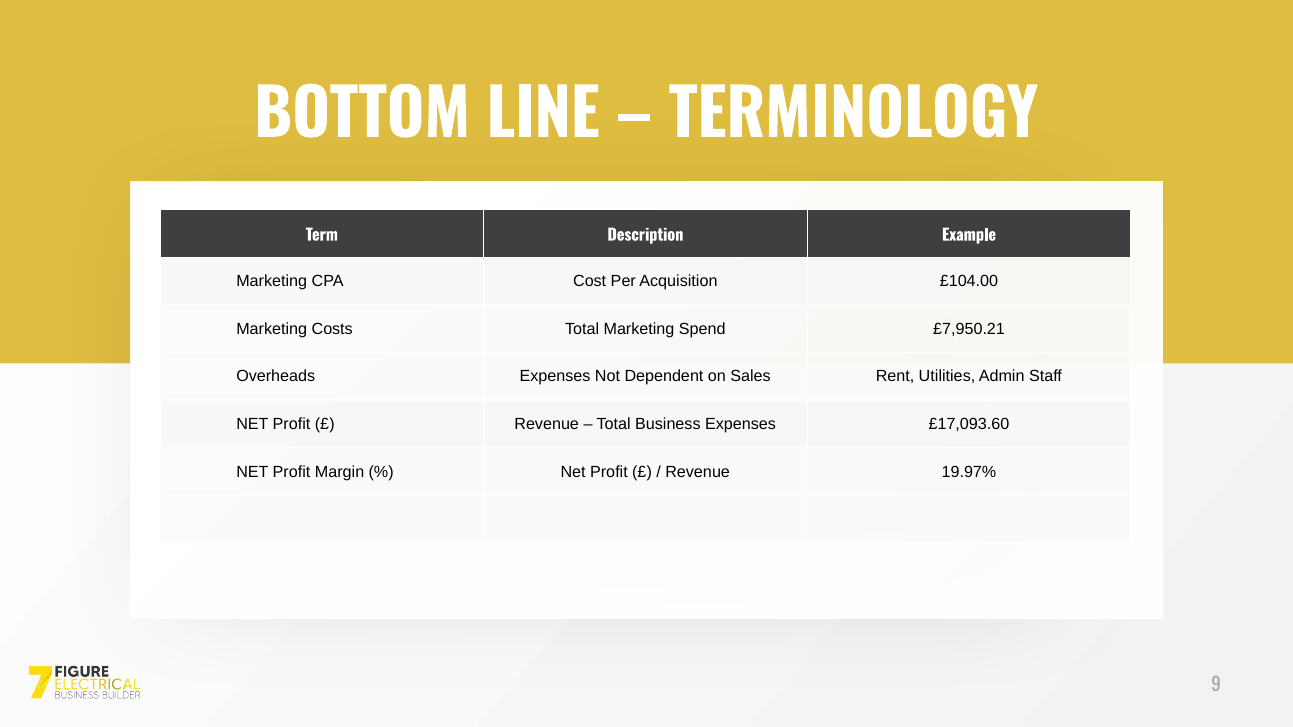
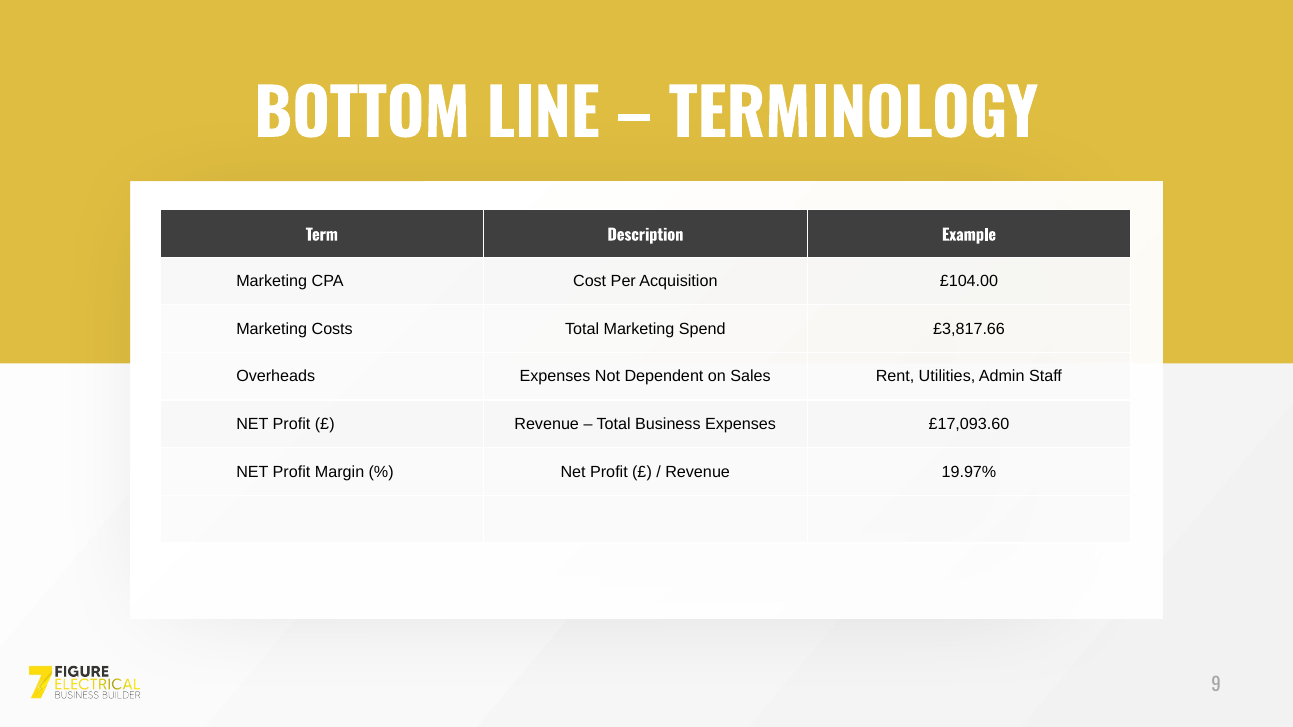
£7,950.21: £7,950.21 -> £3,817.66
